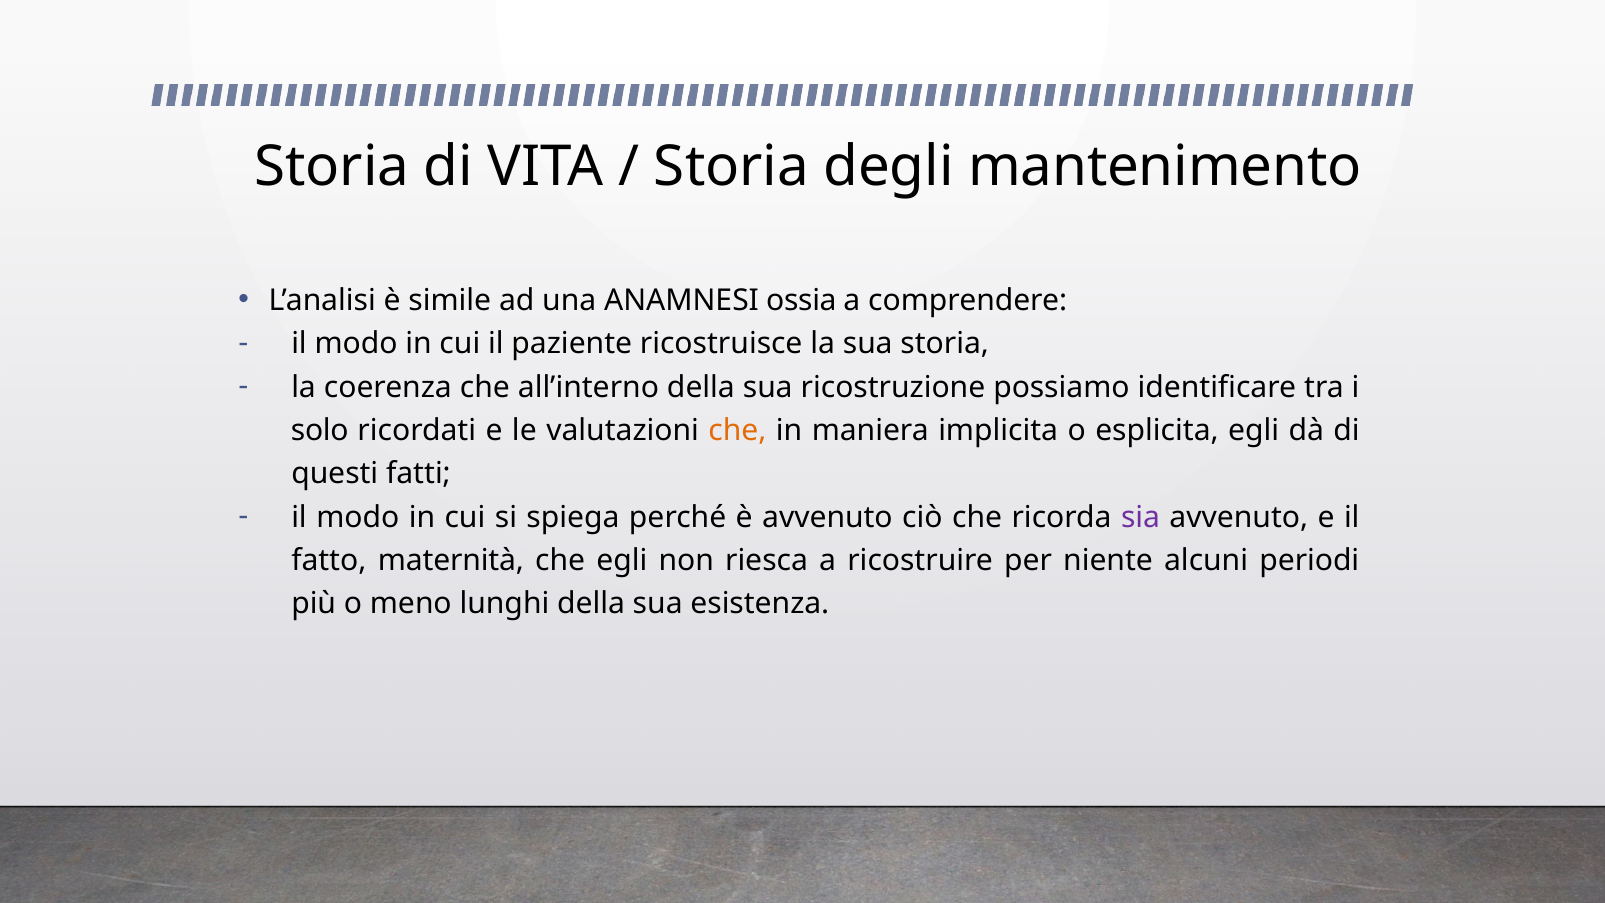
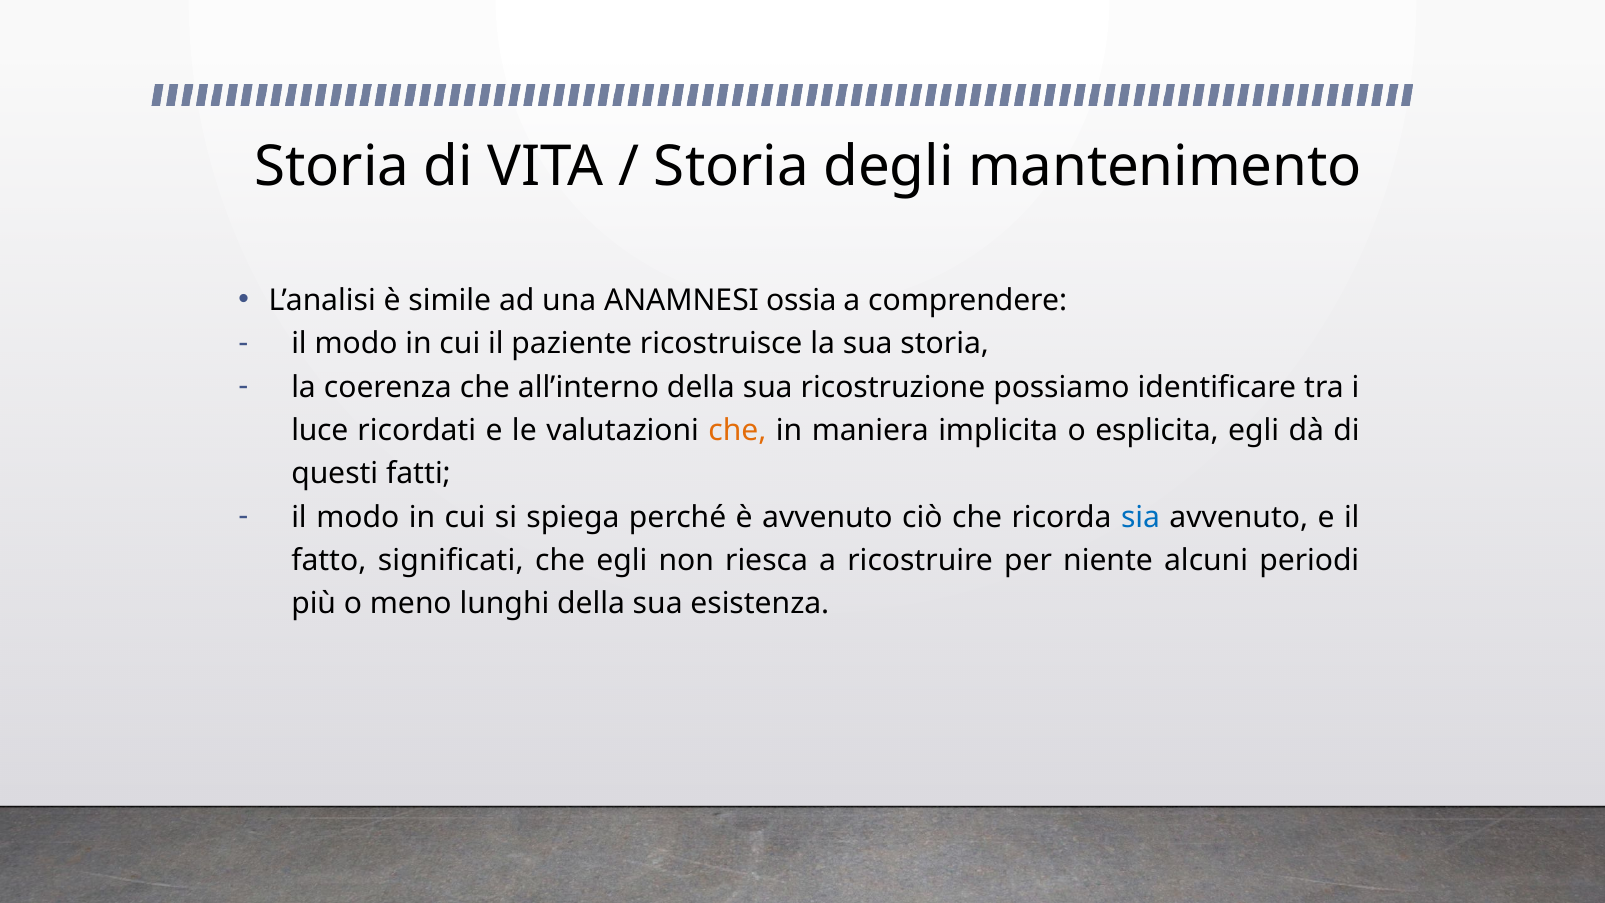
solo: solo -> luce
sia colour: purple -> blue
maternità: maternità -> significati
